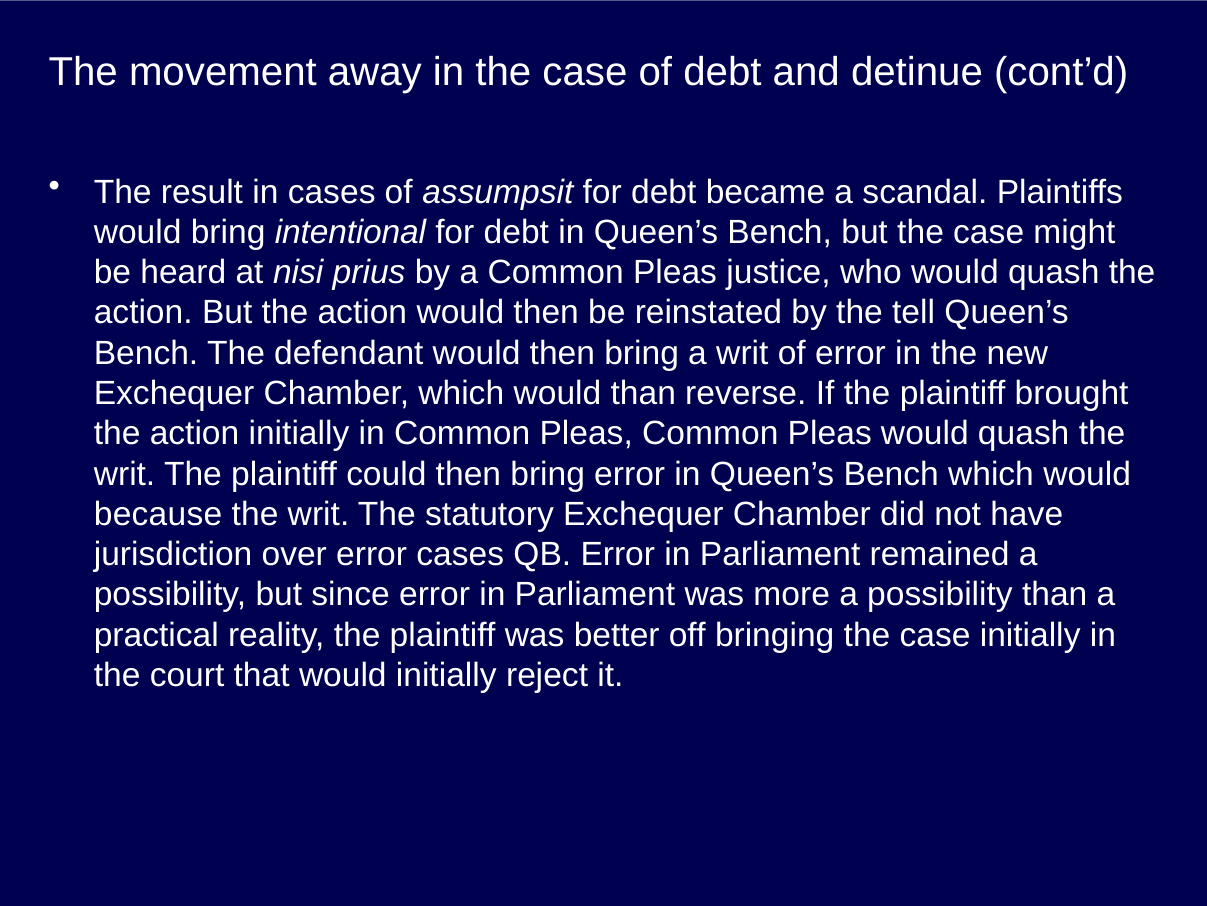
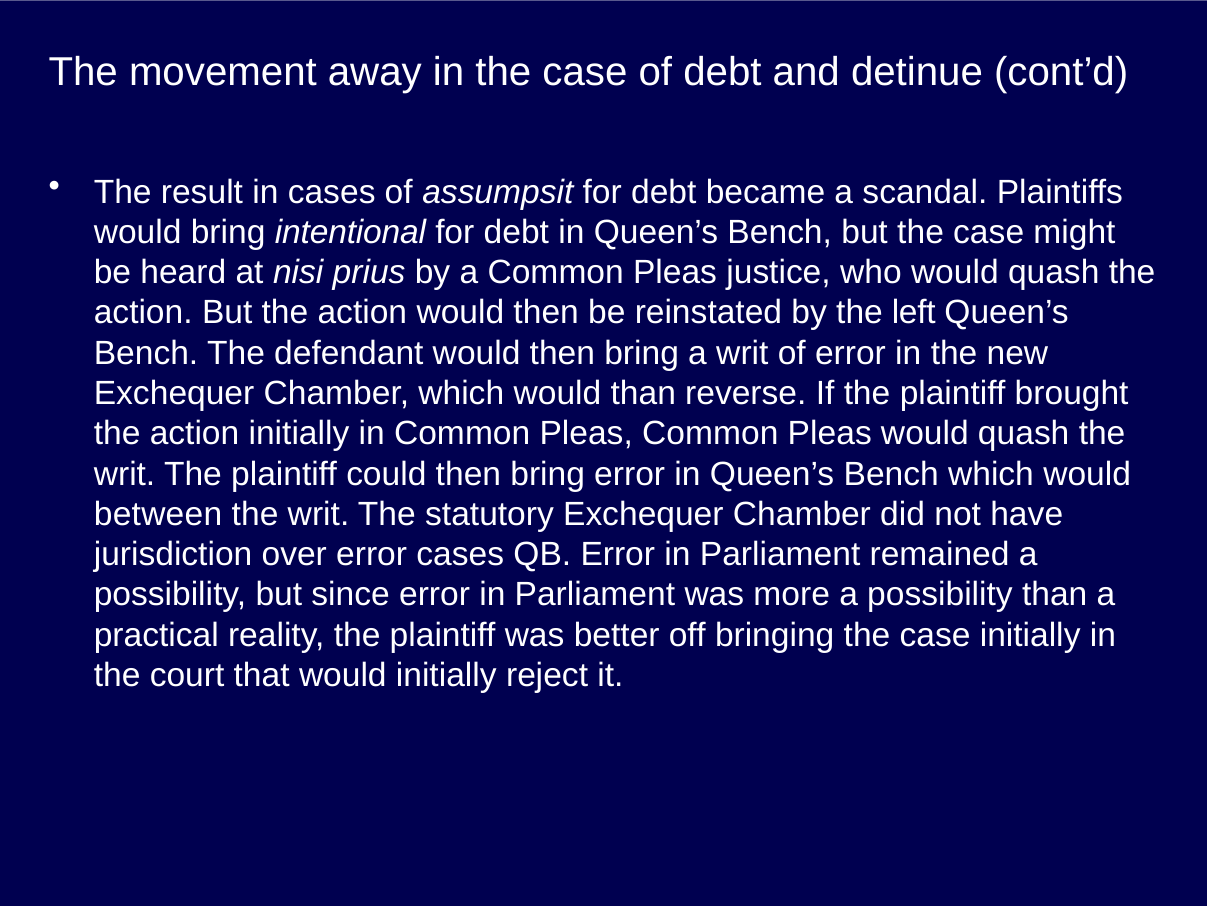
tell: tell -> left
because: because -> between
